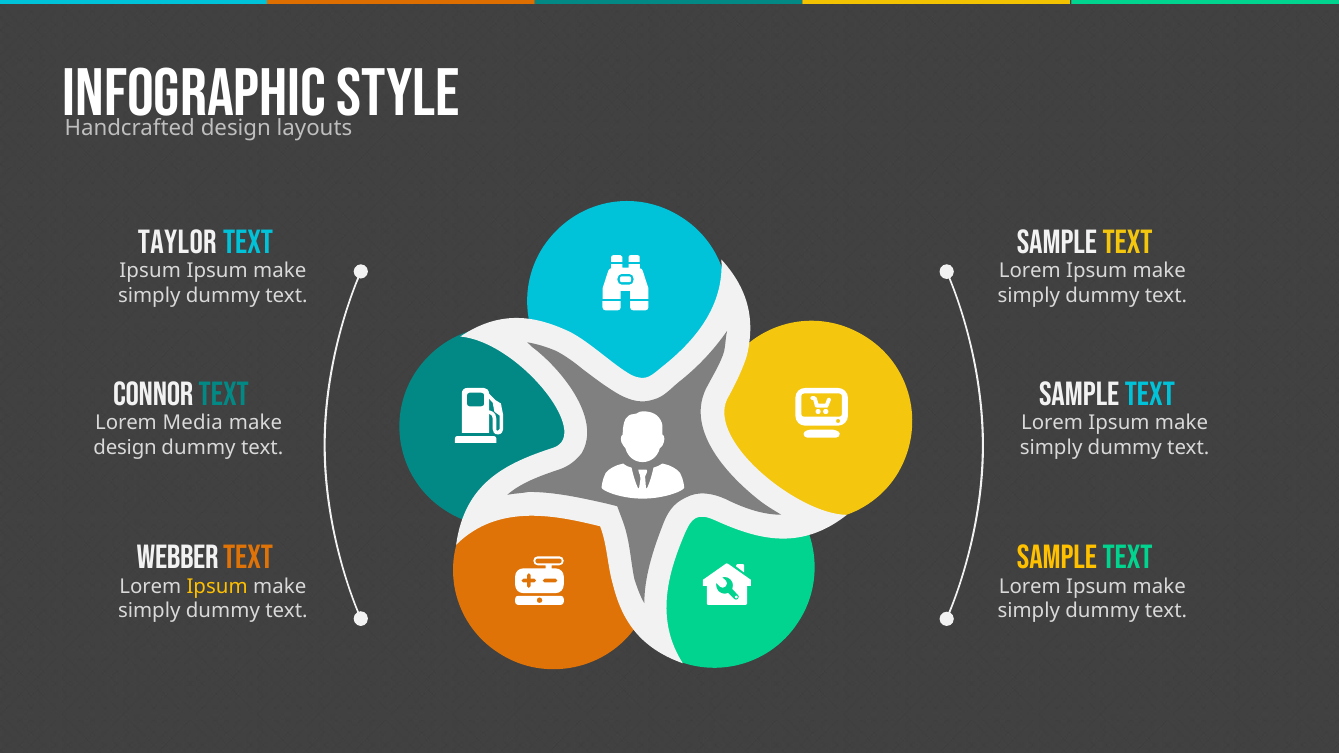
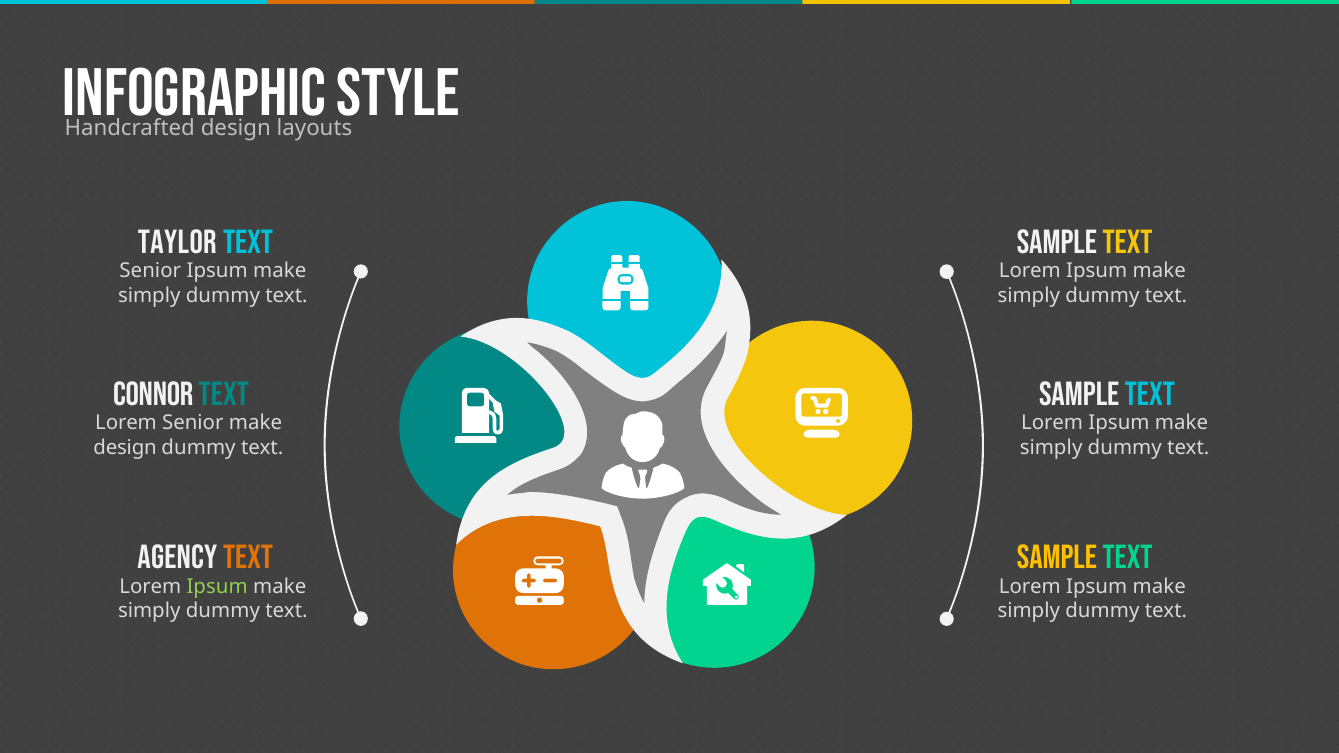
Ipsum at (150, 271): Ipsum -> Senior
Lorem Media: Media -> Senior
WEBBER: WEBBER -> AGENCY
Ipsum at (217, 587) colour: yellow -> light green
